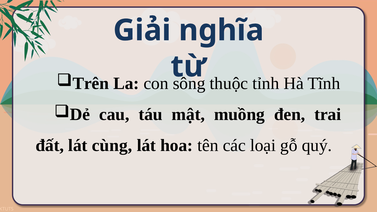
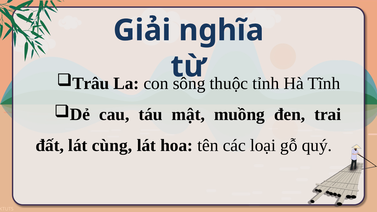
Trên: Trên -> Trâu
